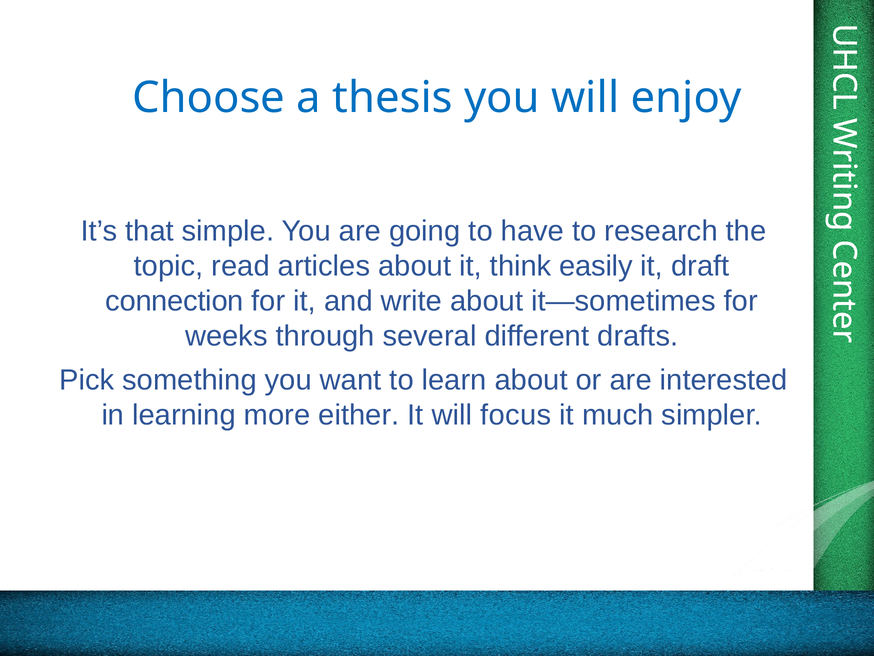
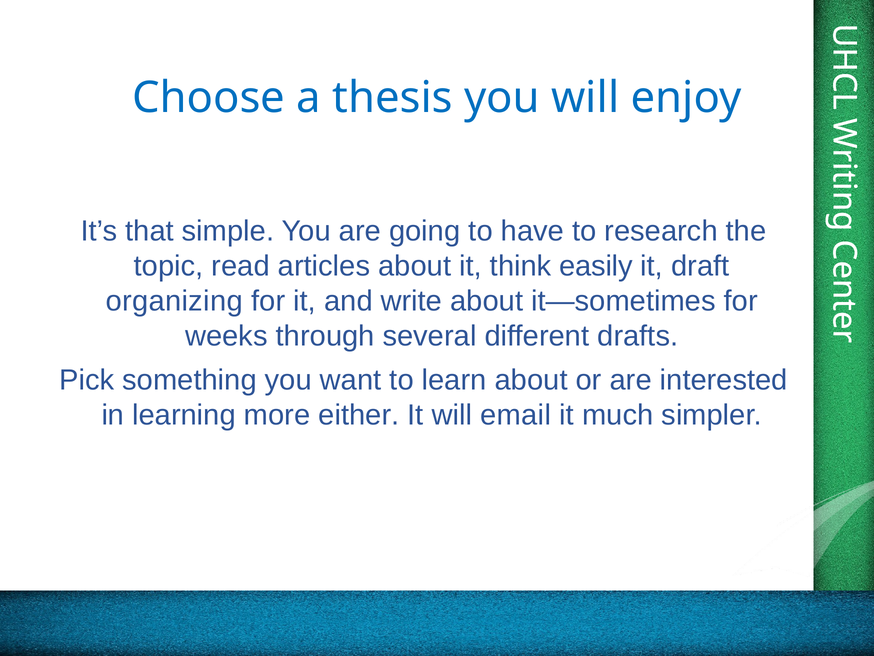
connection: connection -> organizing
focus: focus -> email
